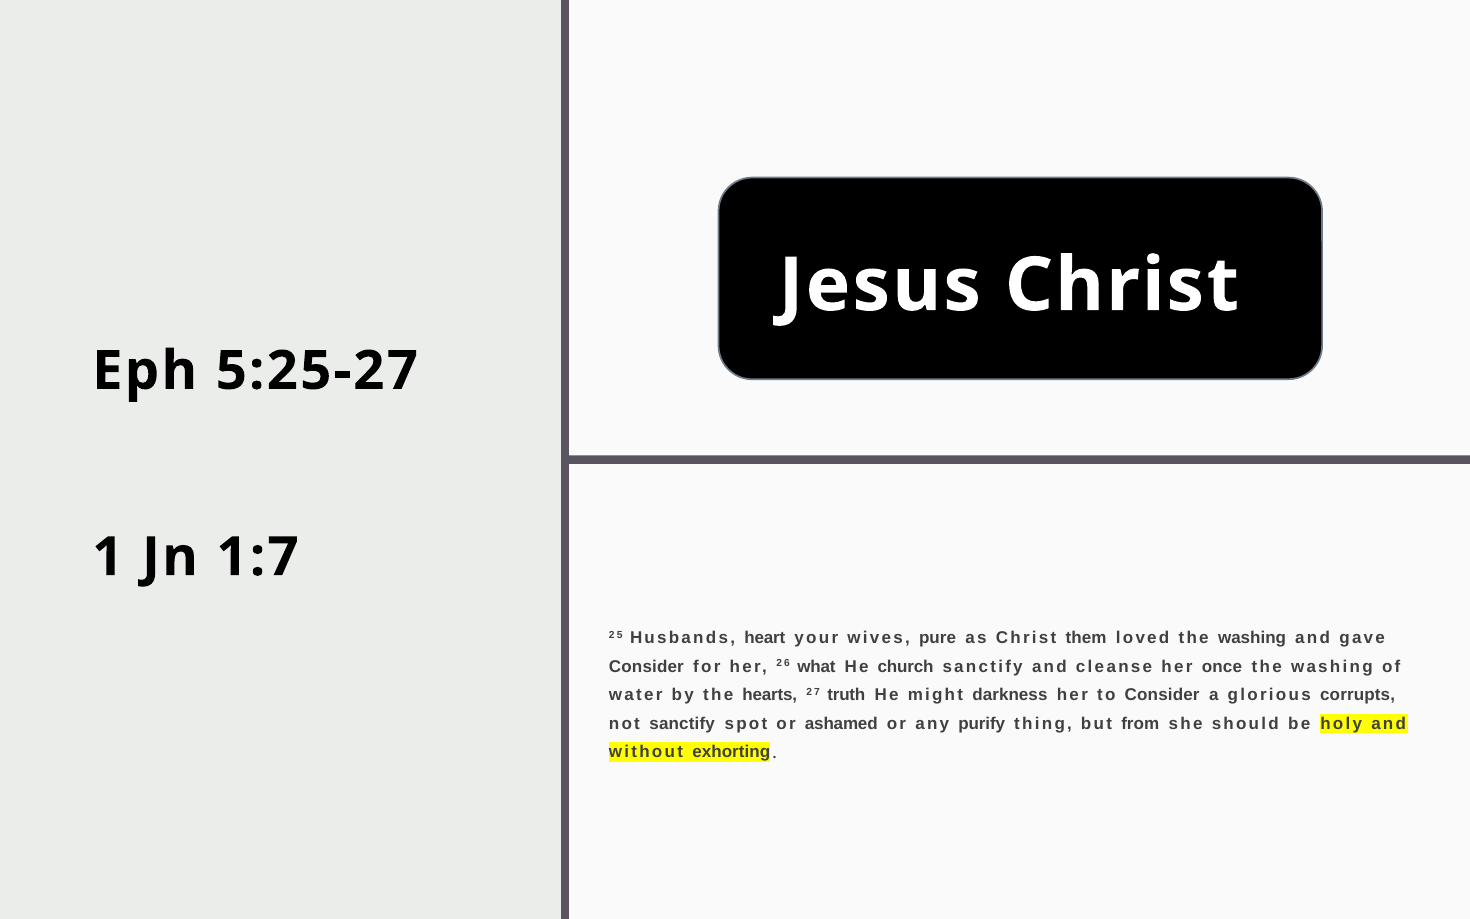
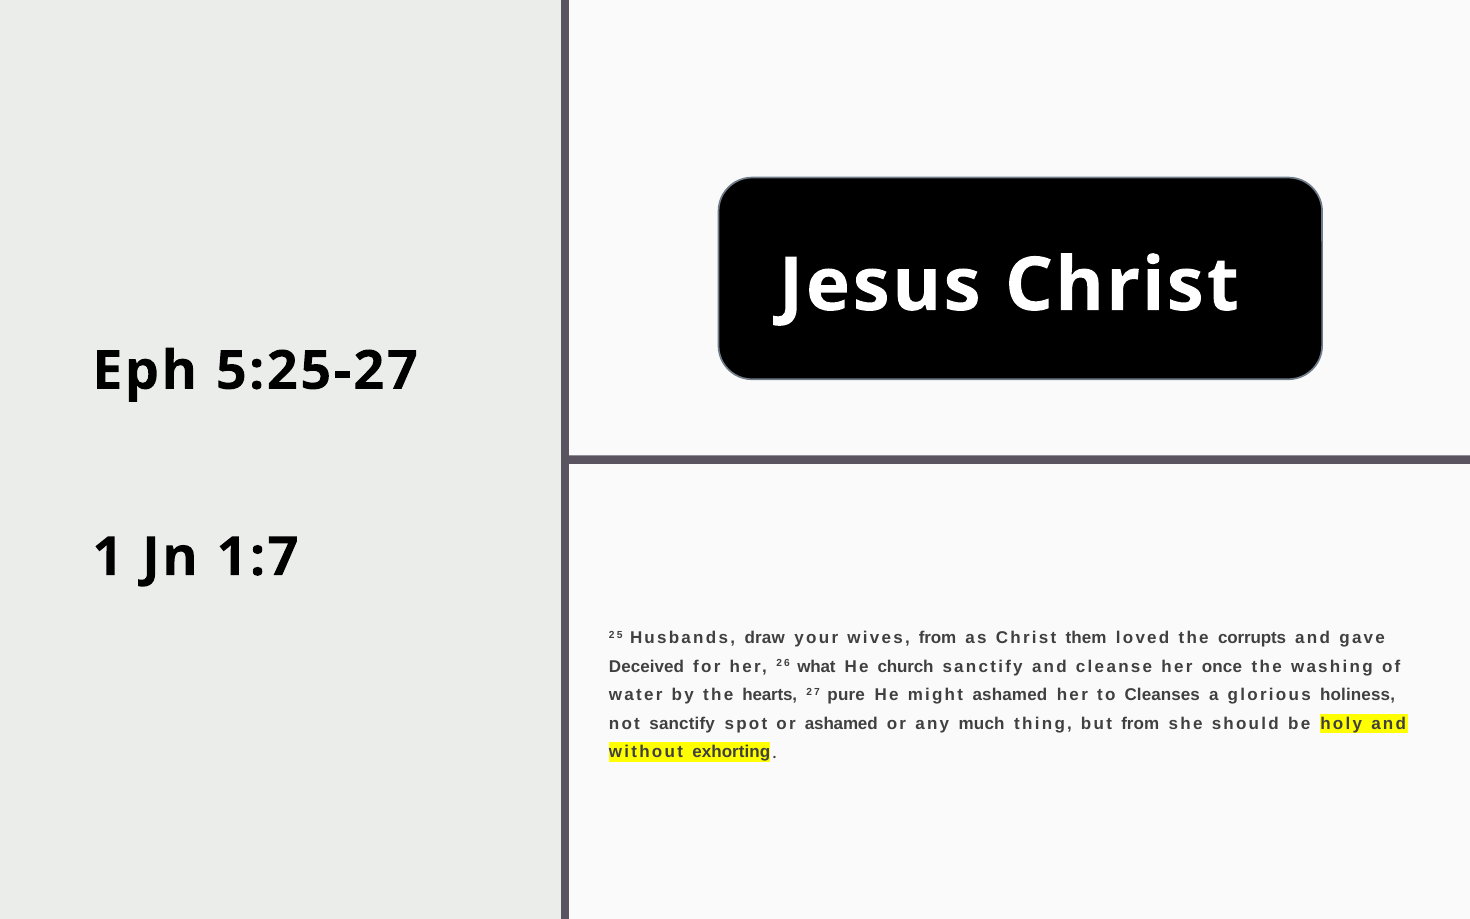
heart: heart -> draw
wives pure: pure -> from
loved the washing: washing -> corrupts
Consider at (646, 666): Consider -> Deceived
truth: truth -> pure
might darkness: darkness -> ashamed
to Consider: Consider -> Cleanses
corrupts: corrupts -> holiness
purify: purify -> much
